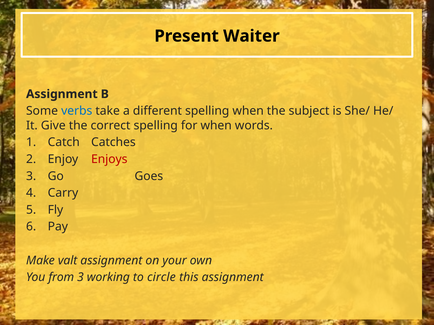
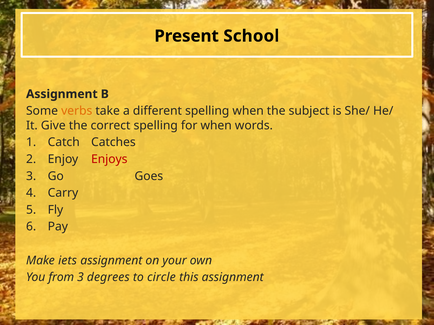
Waiter: Waiter -> School
verbs colour: blue -> orange
valt: valt -> iets
working: working -> degrees
